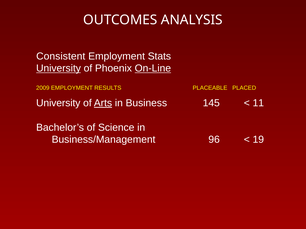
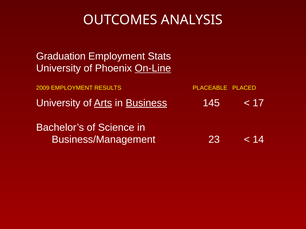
Consistent: Consistent -> Graduation
University at (59, 69) underline: present -> none
Business underline: none -> present
11: 11 -> 17
96: 96 -> 23
19: 19 -> 14
